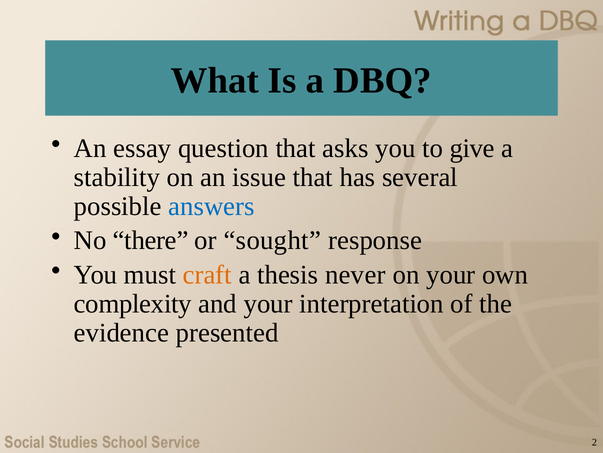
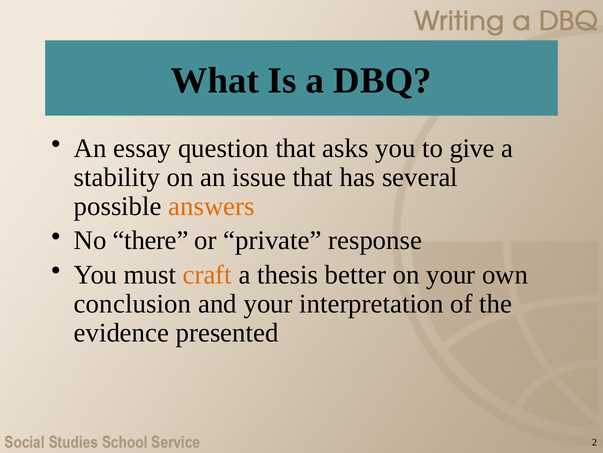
answers colour: blue -> orange
sought: sought -> private
never: never -> better
complexity: complexity -> conclusion
